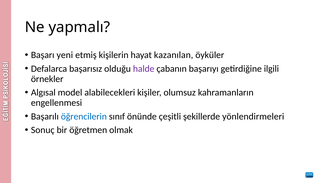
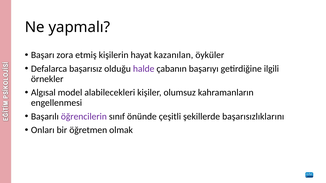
yeni: yeni -> zora
öğrencilerin colour: blue -> purple
yönlendirmeleri: yönlendirmeleri -> başarısızlıklarını
Sonuç: Sonuç -> Onları
